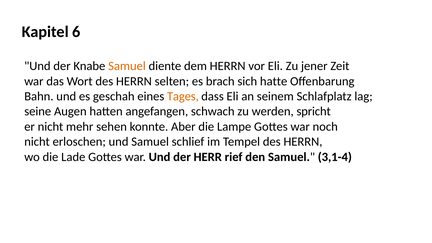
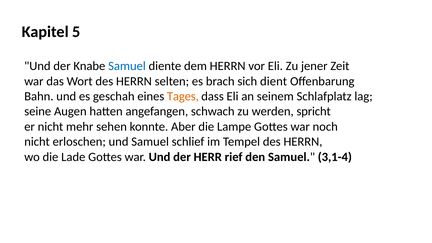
6: 6 -> 5
Samuel at (127, 66) colour: orange -> blue
hatte: hatte -> dient
